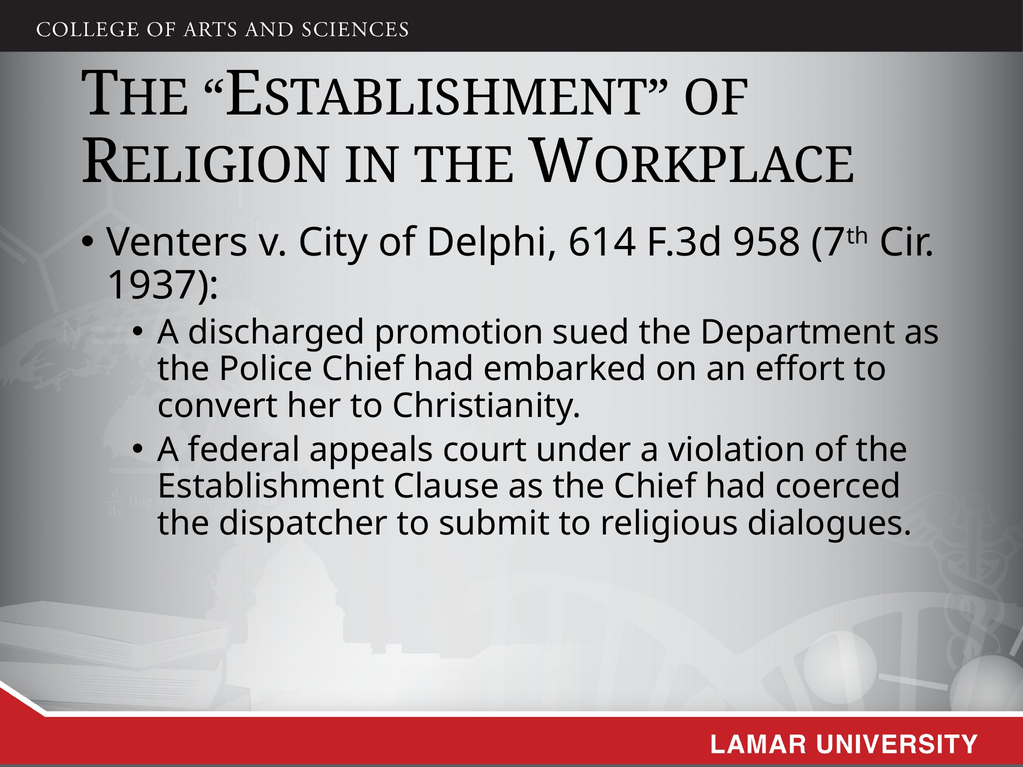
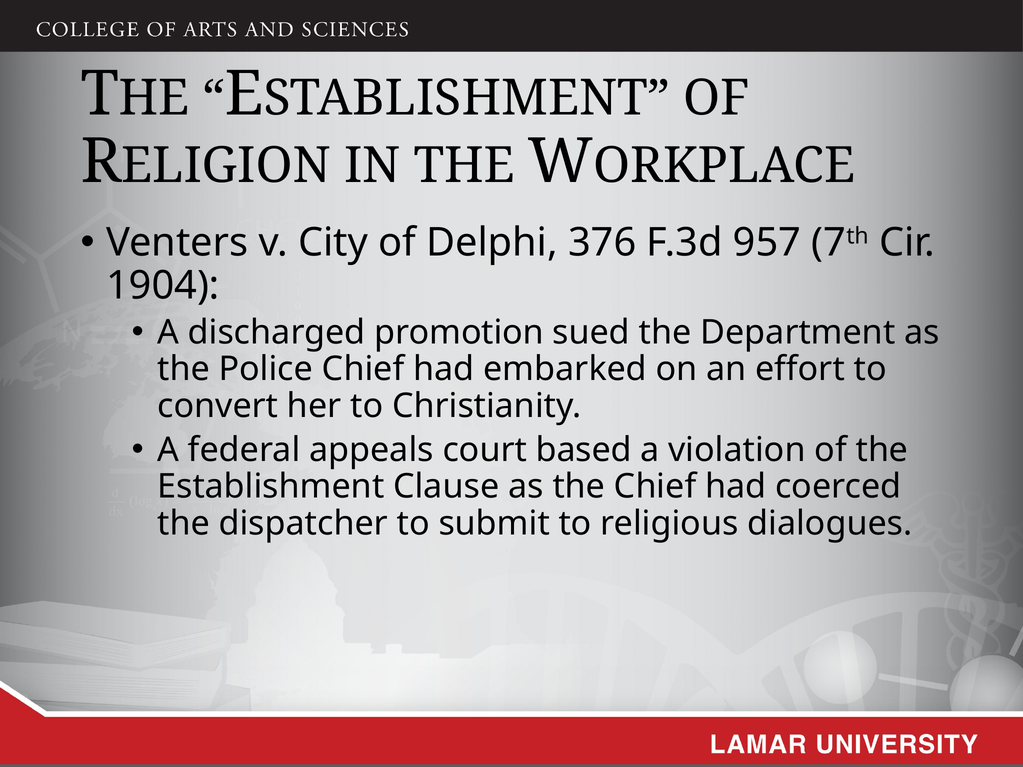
614: 614 -> 376
958: 958 -> 957
1937: 1937 -> 1904
under: under -> based
